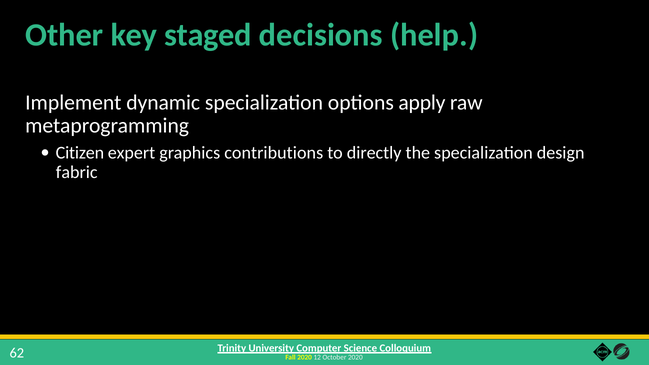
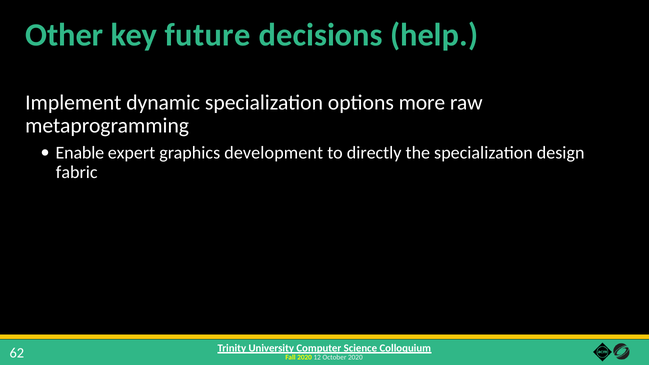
staged: staged -> future
apply: apply -> more
Citizen: Citizen -> Enable
contributions: contributions -> development
